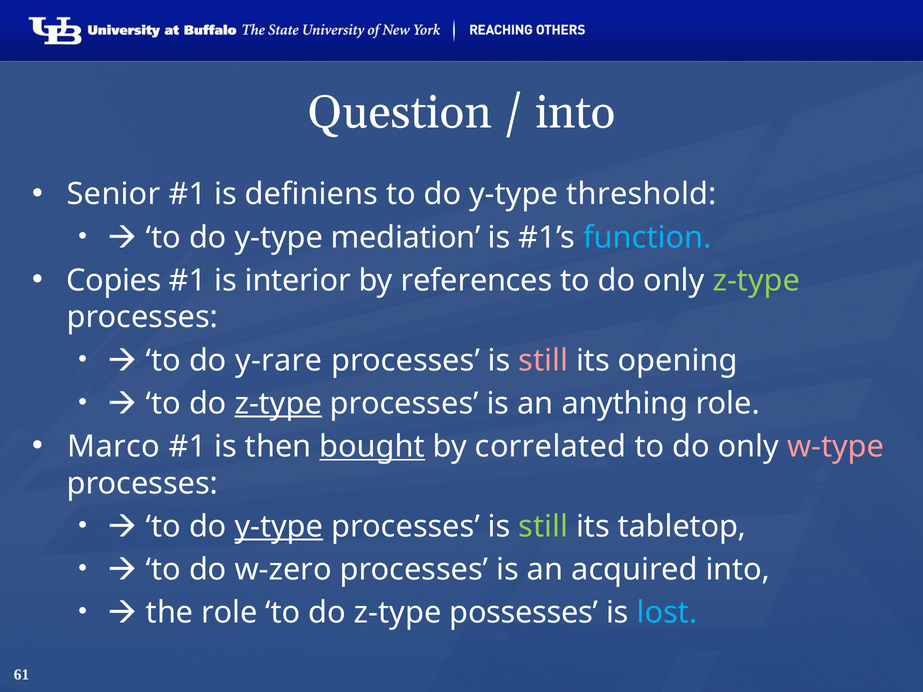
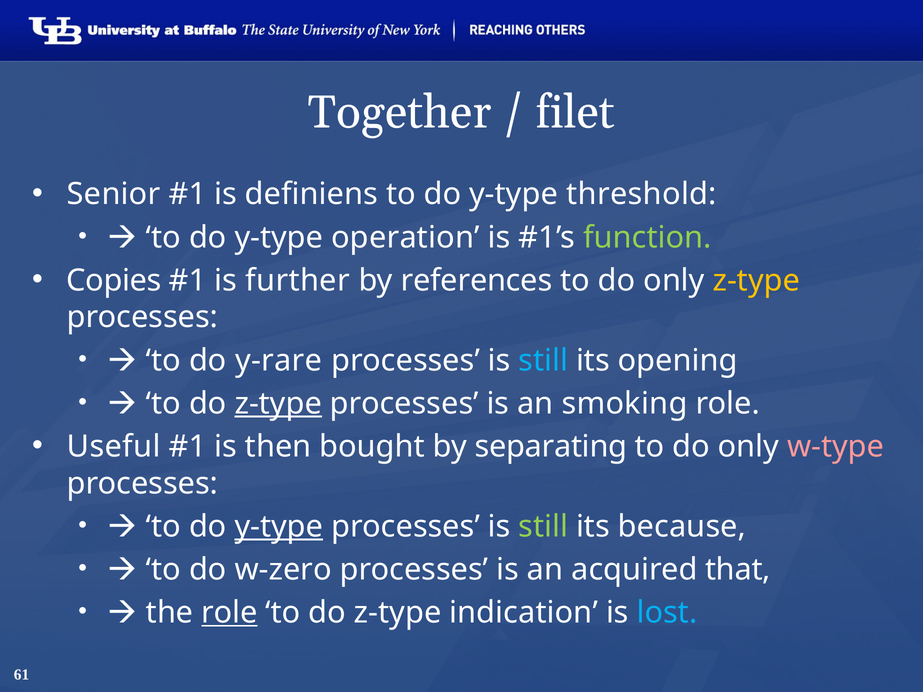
Question: Question -> Together
into at (575, 112): into -> filet
mediation: mediation -> operation
function colour: light blue -> light green
interior: interior -> further
z-type at (756, 281) colour: light green -> yellow
still at (543, 360) colour: pink -> light blue
anything: anything -> smoking
Marco: Marco -> Useful
bought underline: present -> none
correlated: correlated -> separating
tabletop: tabletop -> because
acquired into: into -> that
role at (229, 613) underline: none -> present
possesses: possesses -> indication
